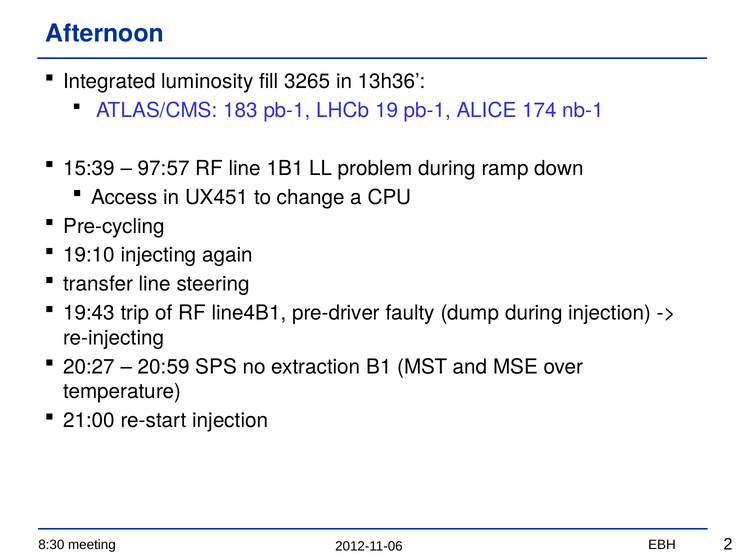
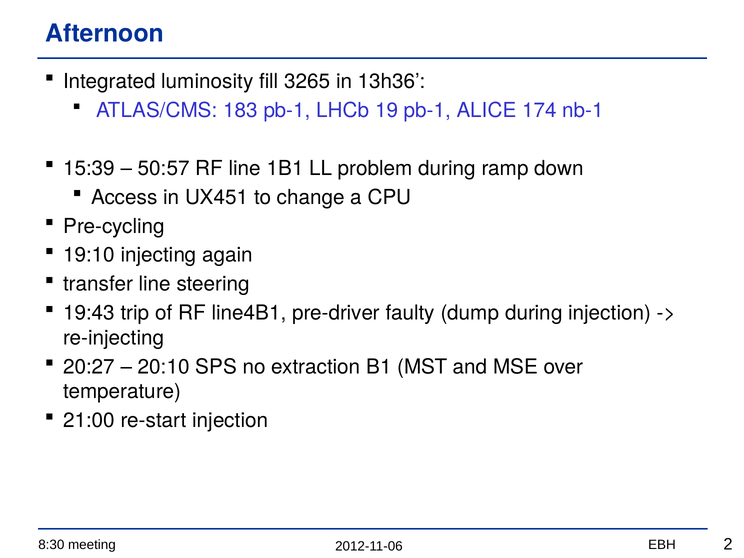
97:57: 97:57 -> 50:57
20:59: 20:59 -> 20:10
